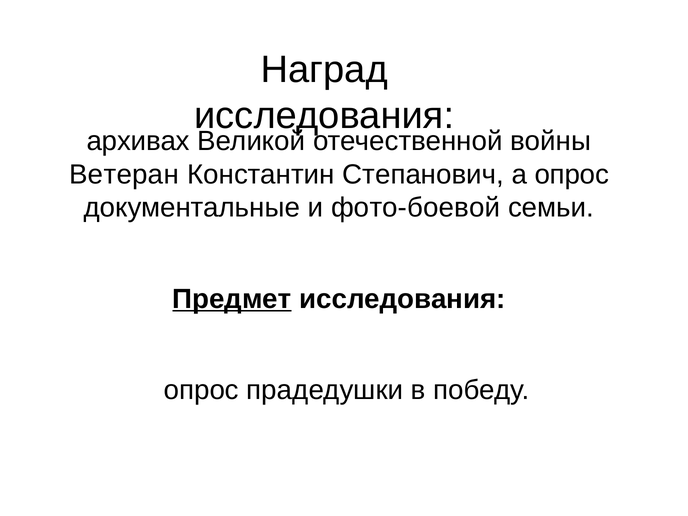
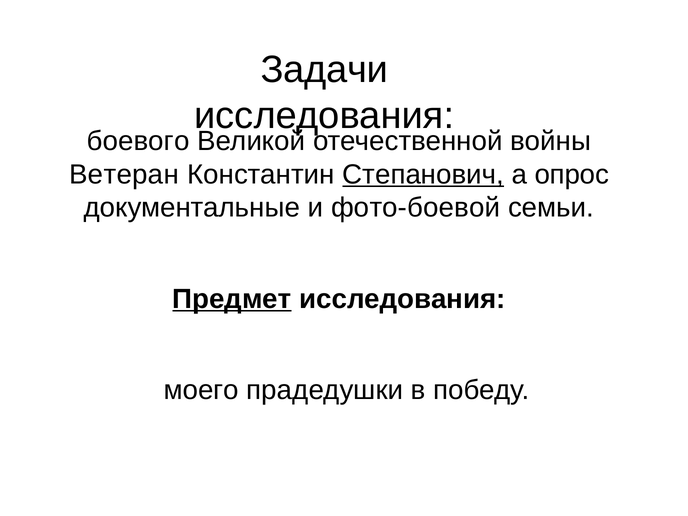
Наград: Наград -> Задачи
архивах: архивах -> боевого
Степанович underline: none -> present
опрос at (201, 390): опрос -> моего
